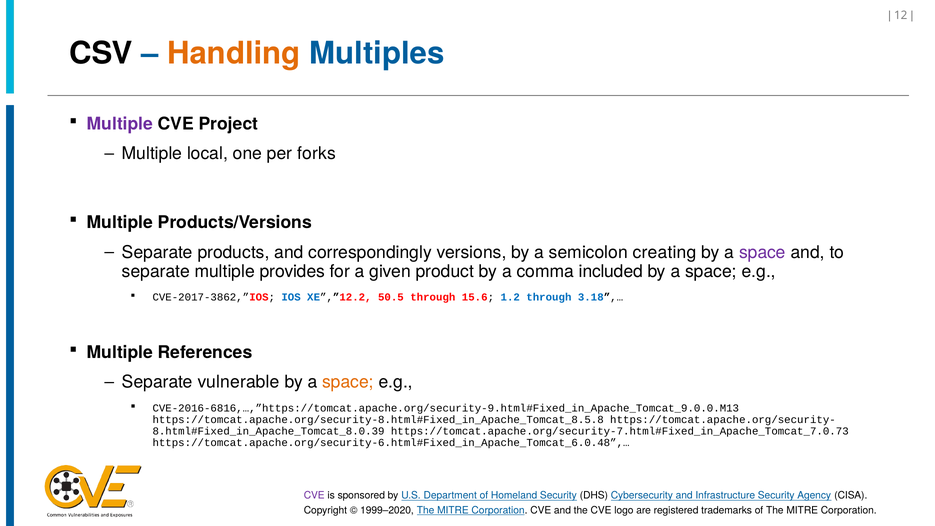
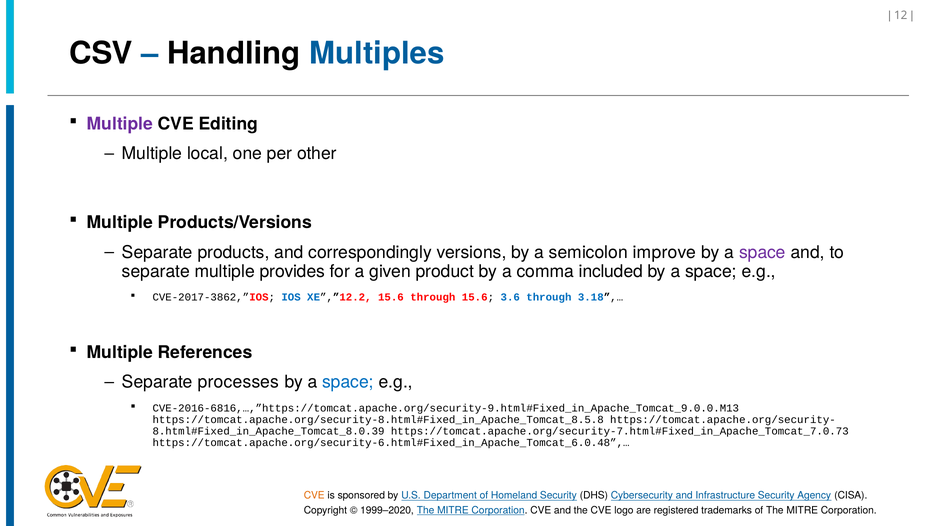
Handling colour: orange -> black
Project: Project -> Editing
forks: forks -> other
creating: creating -> improve
XE”,”12.2 50.5: 50.5 -> 15.6
1.2: 1.2 -> 3.6
vulnerable: vulnerable -> processes
space at (348, 382) colour: orange -> blue
CVE at (314, 495) colour: purple -> orange
